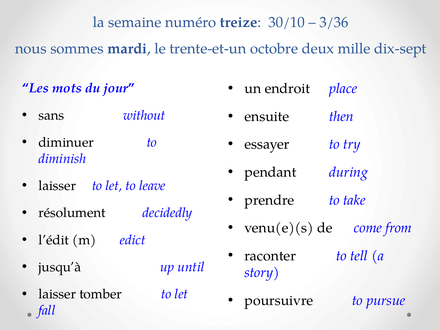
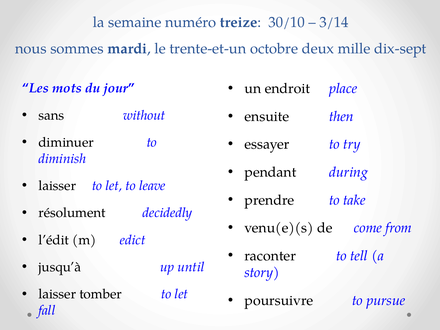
3/36: 3/36 -> 3/14
